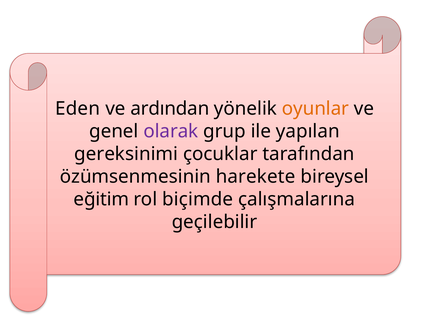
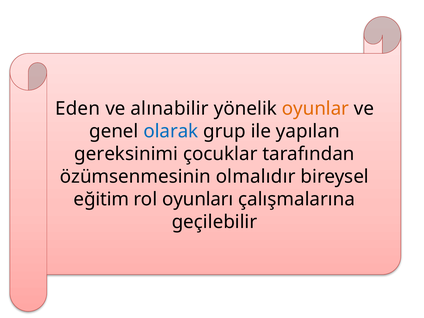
ardından: ardından -> alınabilir
olarak colour: purple -> blue
harekete: harekete -> olmalıdır
biçimde: biçimde -> oyunları
